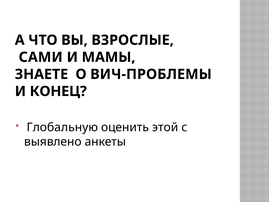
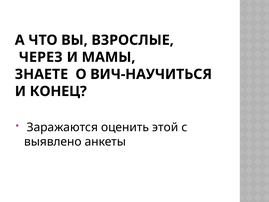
САМИ: САМИ -> ЧЕРЕЗ
ВИЧ-ПРОБЛЕМЫ: ВИЧ-ПРОБЛЕМЫ -> ВИЧ-НАУЧИТЬСЯ
Глобальную: Глобальную -> Заражаются
